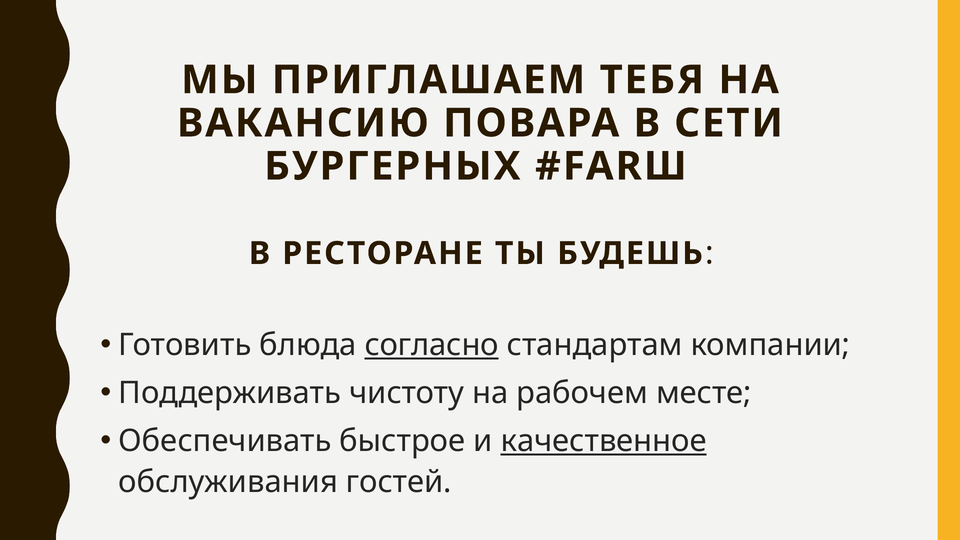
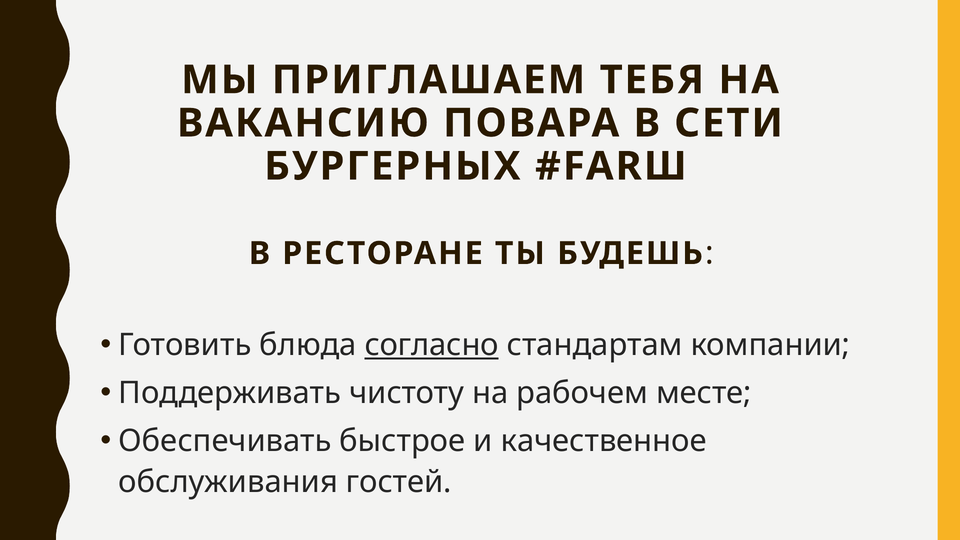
качественное underline: present -> none
